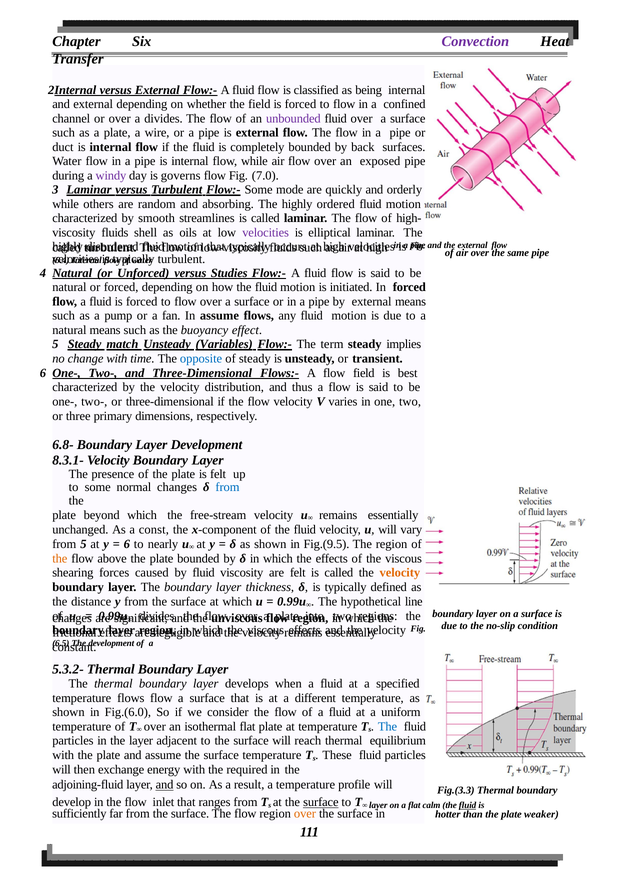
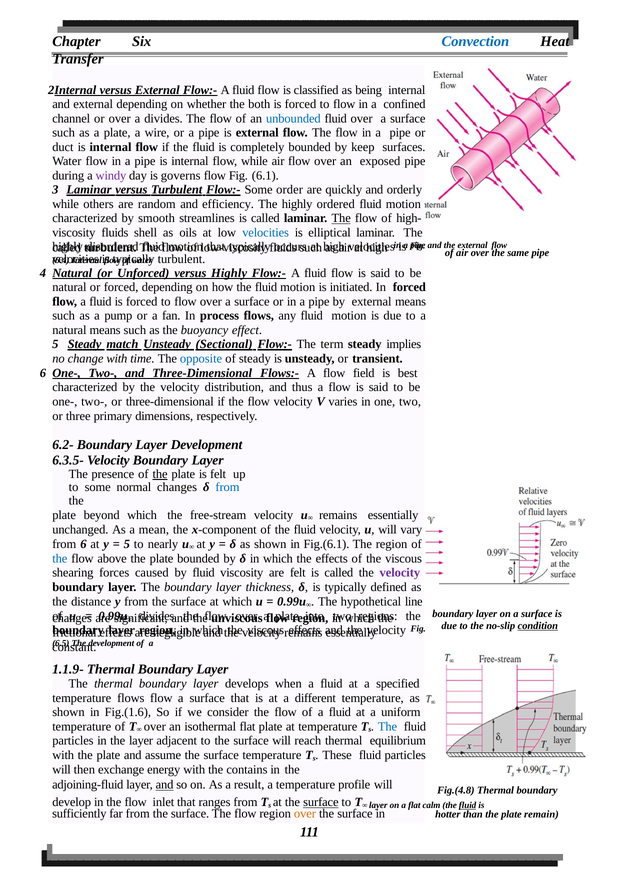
Convection colour: purple -> blue
the field: field -> both
unbounded colour: purple -> blue
back: back -> keep
7.0: 7.0 -> 6.1
mode: mode -> order
absorbing: absorbing -> efficiency
The at (341, 218) underline: none -> present
velocities at (266, 233) colour: purple -> blue
versus Studies: Studies -> Highly
In assume: assume -> process
Variables: Variables -> Sectional
6.8-: 6.8- -> 6.2-
8.3.1-: 8.3.1- -> 6.3.5-
the at (160, 474) underline: none -> present
const: const -> mean
from 5: 5 -> 6
6 at (127, 544): 6 -> 5
Fig.(9.5: Fig.(9.5 -> Fig.(6.1
the at (60, 559) colour: orange -> blue
velocity at (400, 573) colour: orange -> purple
condition underline: none -> present
5.3.2-: 5.3.2- -> 1.1.9-
Fig.(6.0: Fig.(6.0 -> Fig.(1.6
required: required -> contains
Fig.(3.3: Fig.(3.3 -> Fig.(4.8
weaker: weaker -> remain
